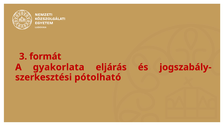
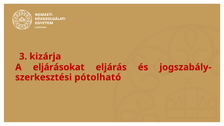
formát: formát -> kizárja
gyakorlata: gyakorlata -> eljárásokat
